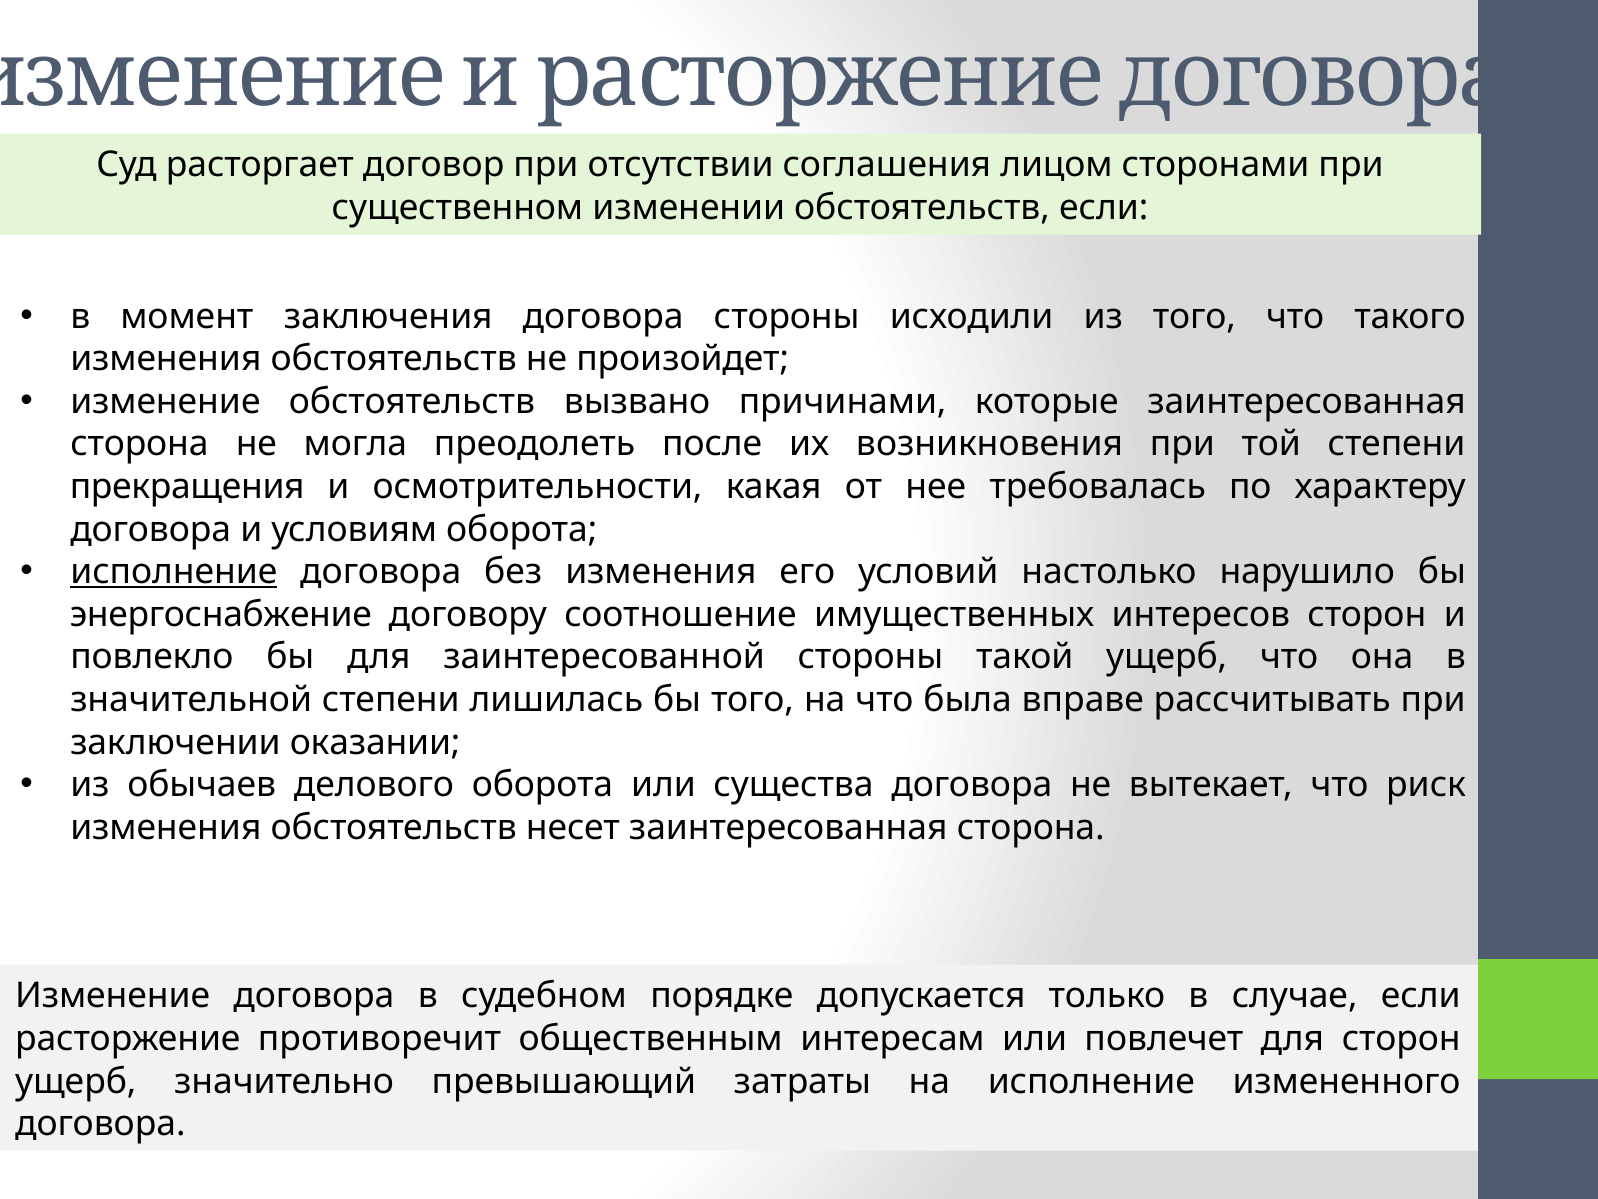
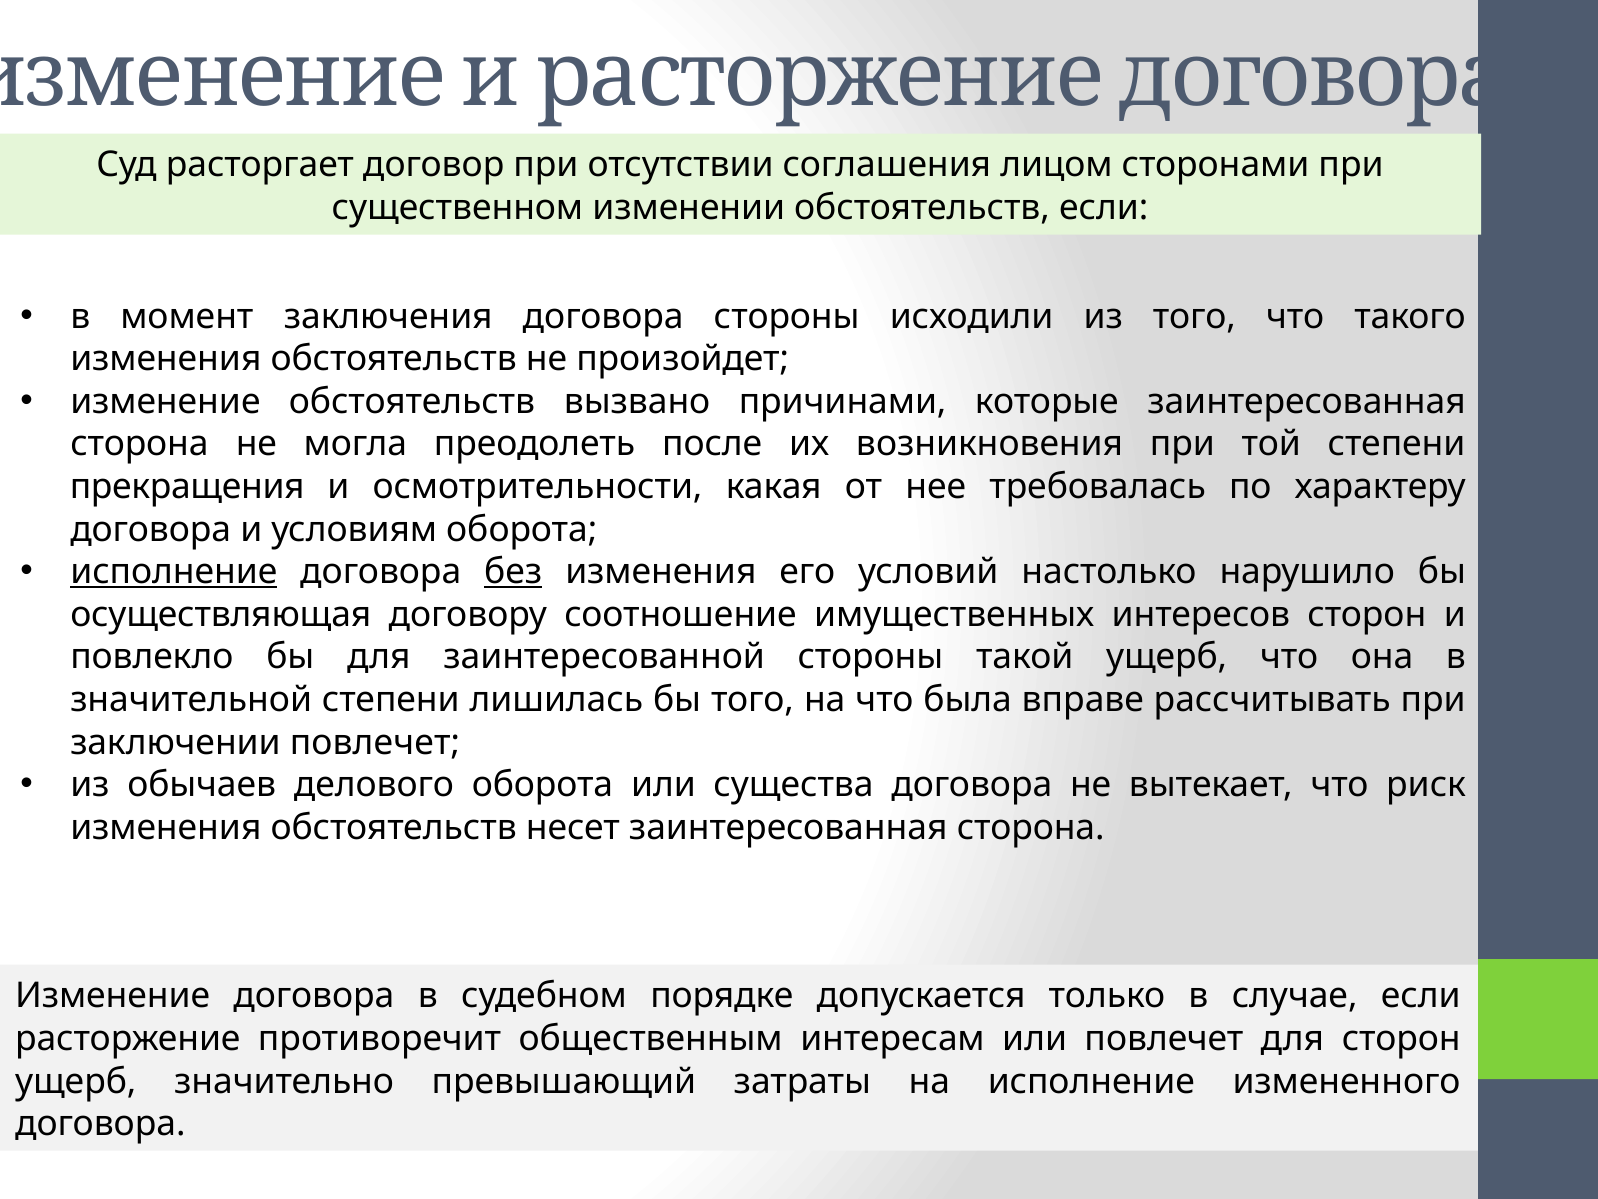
без underline: none -> present
энергоснабжение: энергоснабжение -> осуществляющая
заключении оказании: оказании -> повлечет
